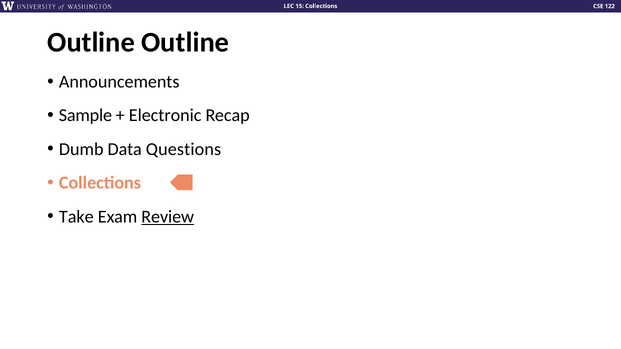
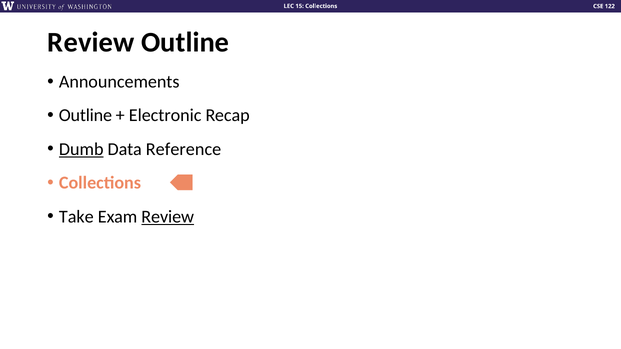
Outline at (91, 43): Outline -> Review
Sample at (85, 116): Sample -> Outline
Dumb underline: none -> present
Questions: Questions -> Reference
